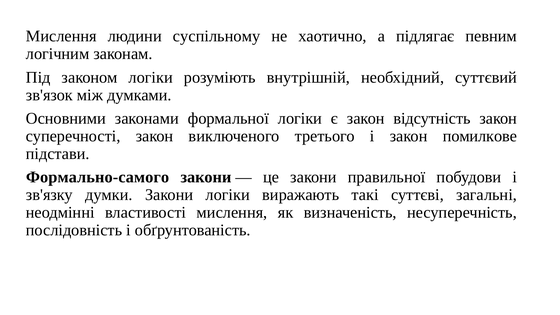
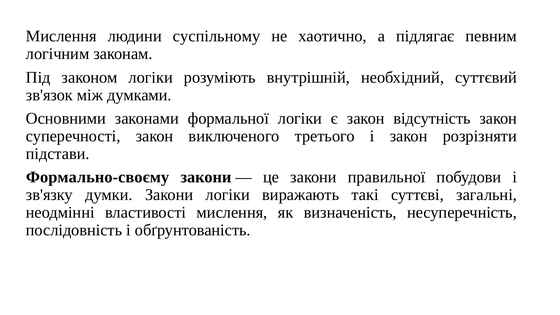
помилкове: помилкове -> розрізняти
Формально-самого: Формально-самого -> Формально-своєму
